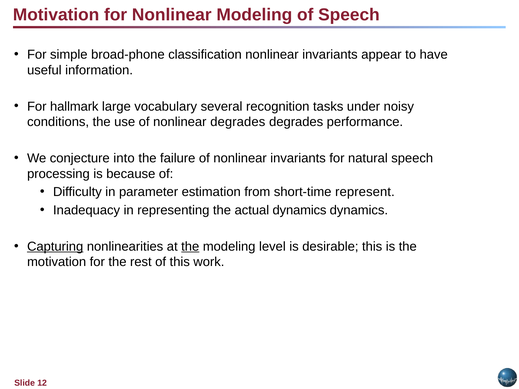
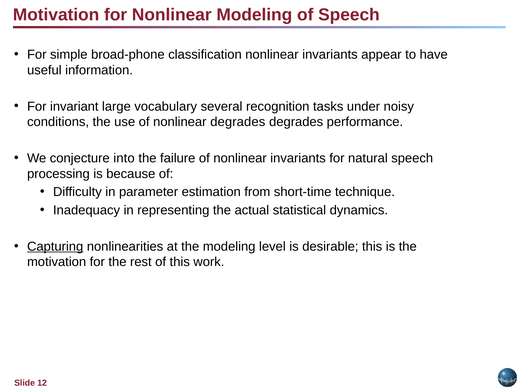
hallmark: hallmark -> invariant
represent: represent -> technique
actual dynamics: dynamics -> statistical
the at (190, 247) underline: present -> none
